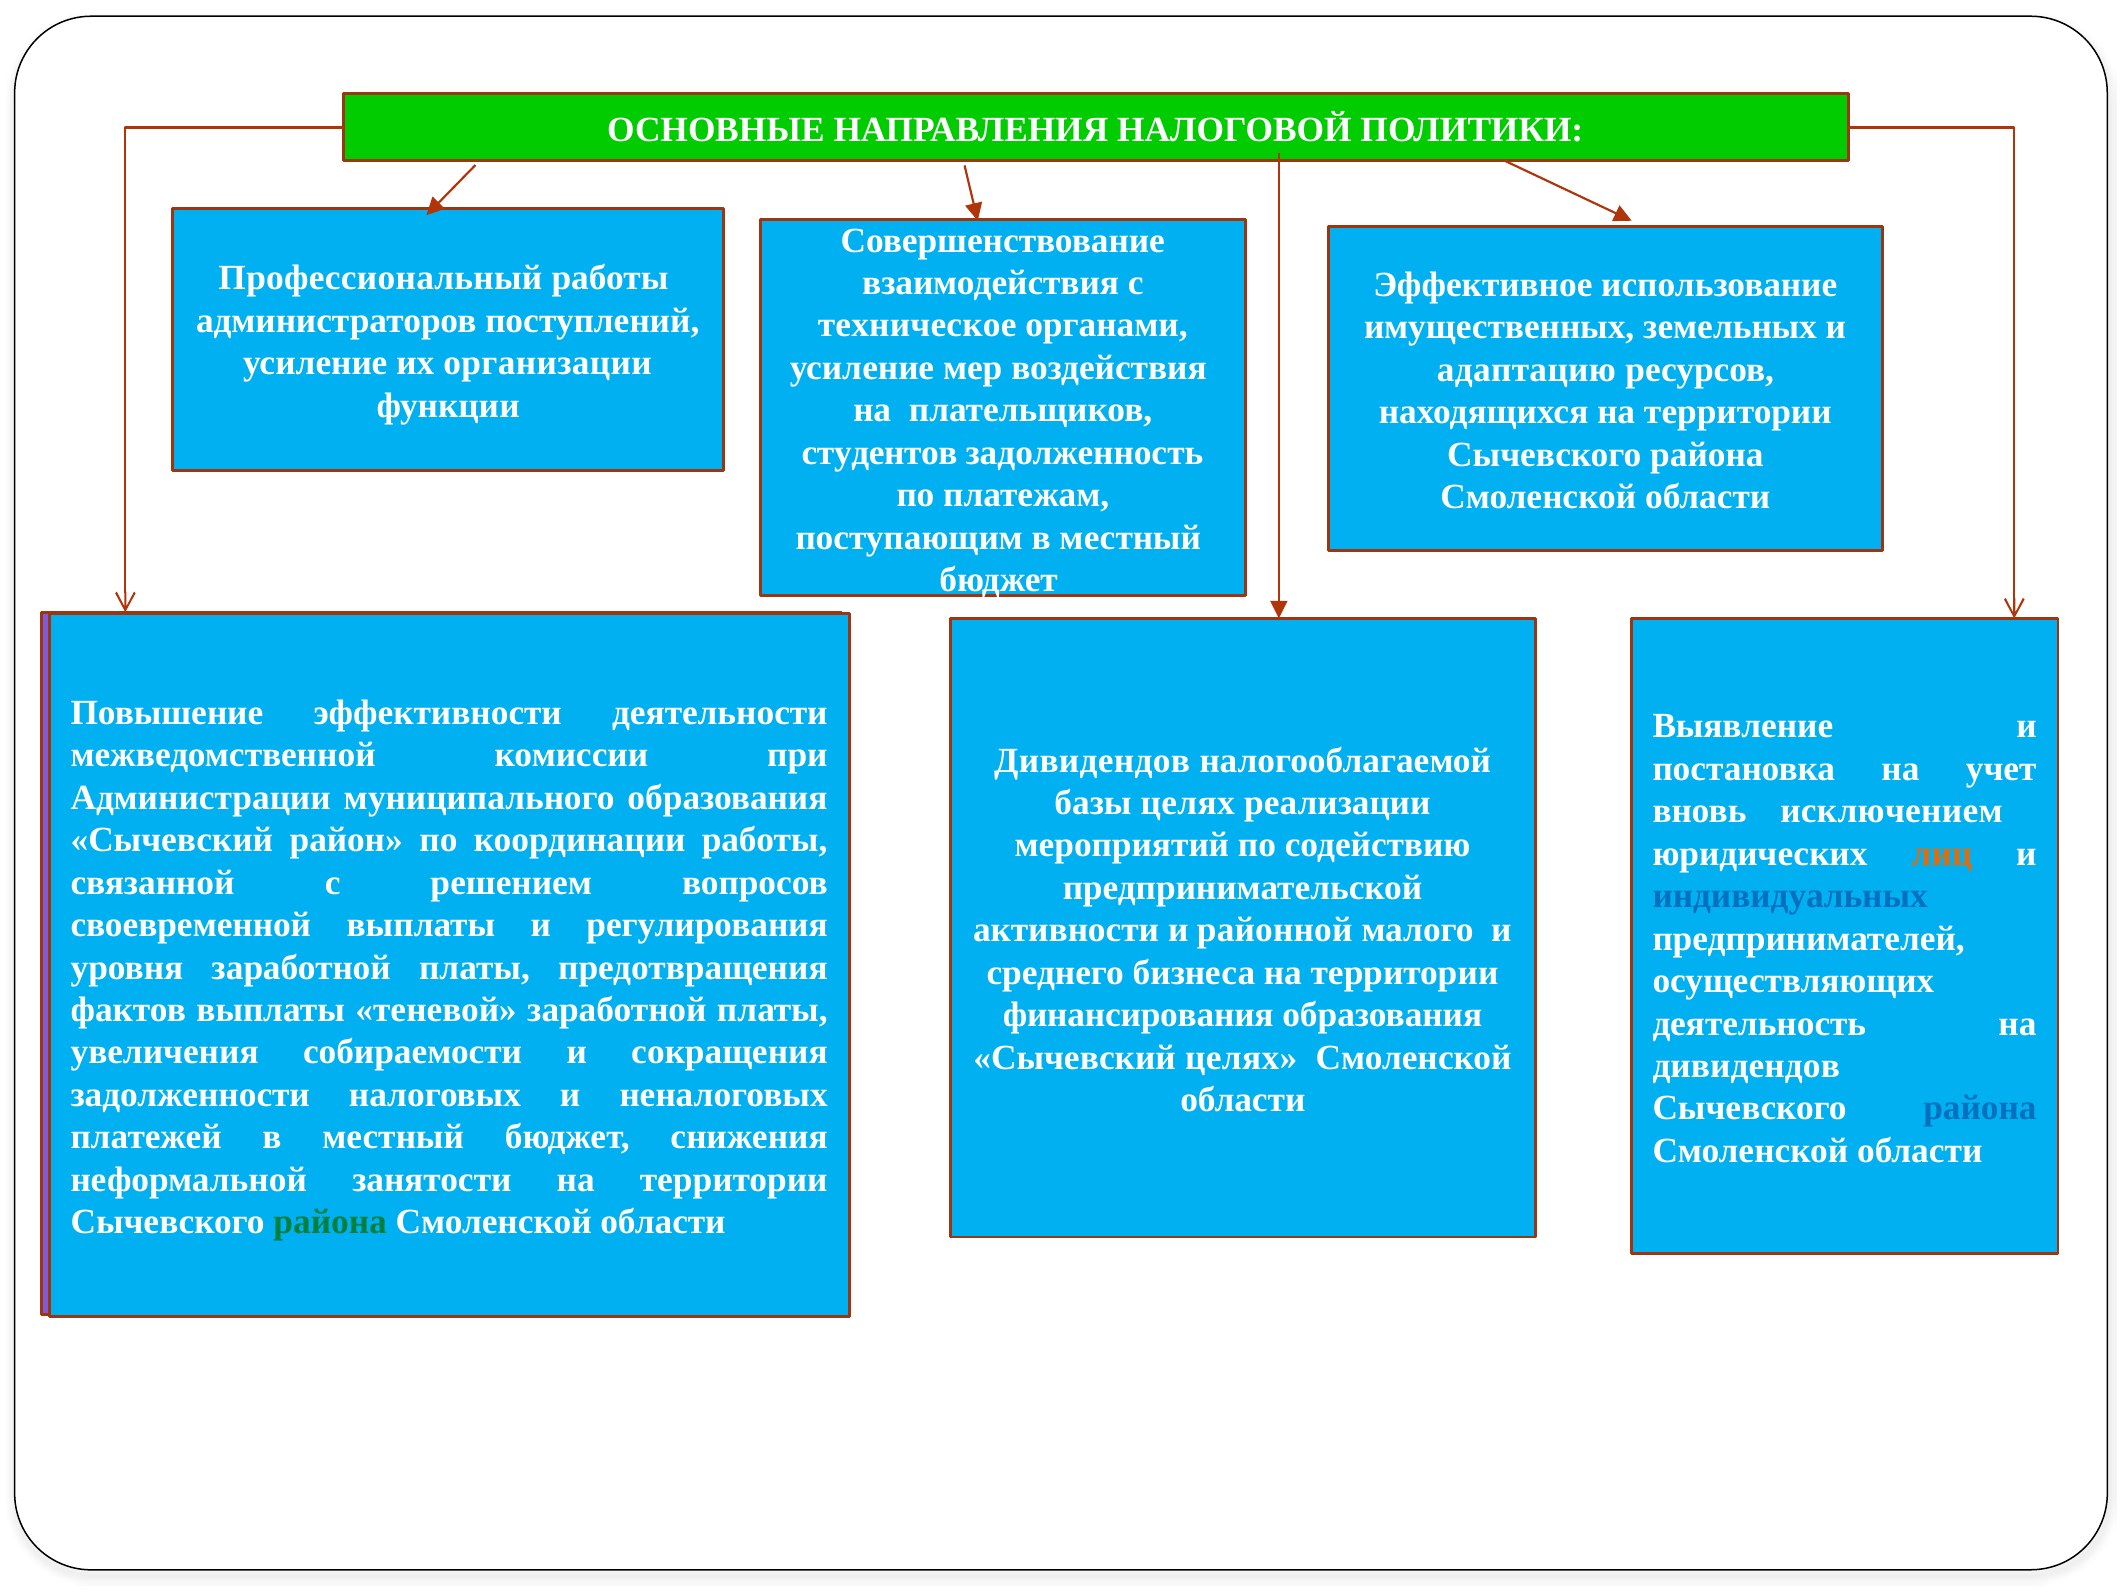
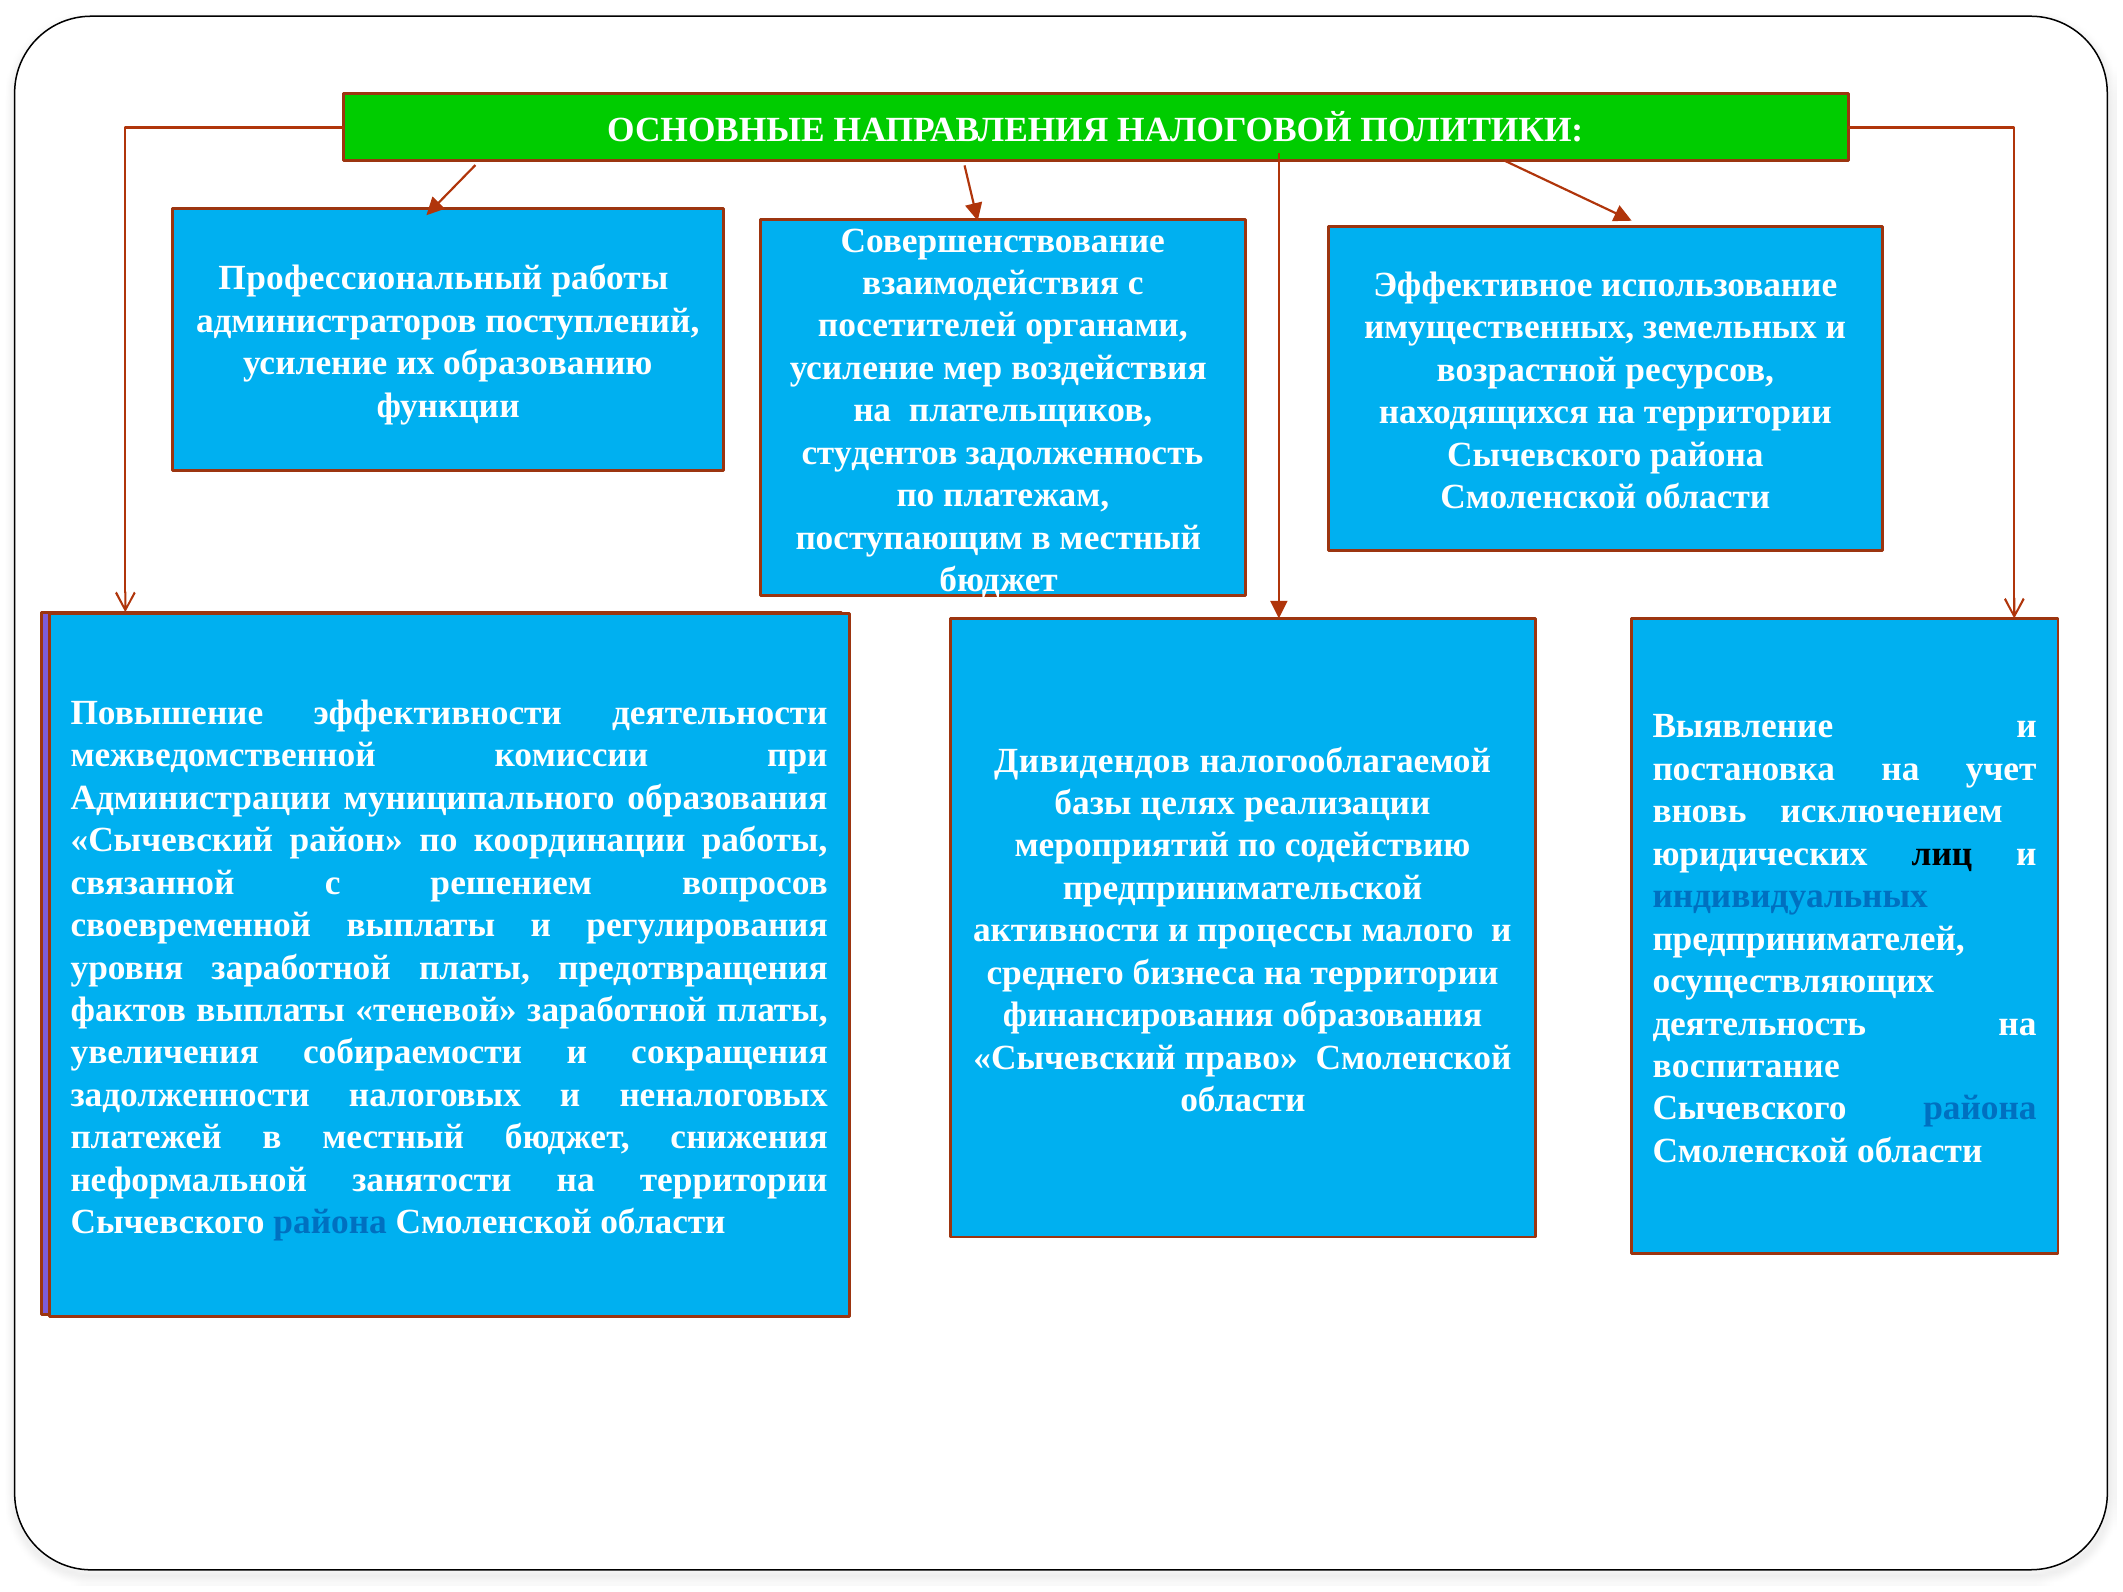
техническое: техническое -> посетителей
организации: организации -> образованию
адаптацию: адаптацию -> возрастной
лиц colour: orange -> black
районной: районной -> процессы
Сычевский целях: целях -> право
дивидендов at (1746, 1066): дивидендов -> воспитание
района at (330, 1222) colour: green -> blue
